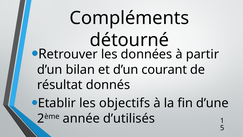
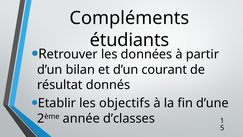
détourné: détourné -> étudiants
d’utilisés: d’utilisés -> d’classes
